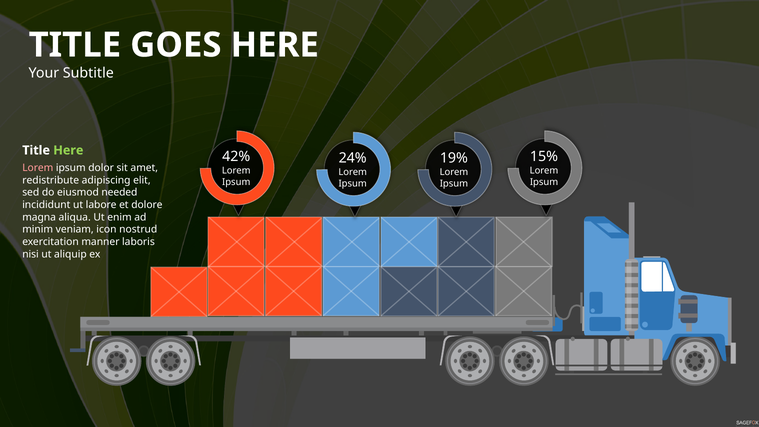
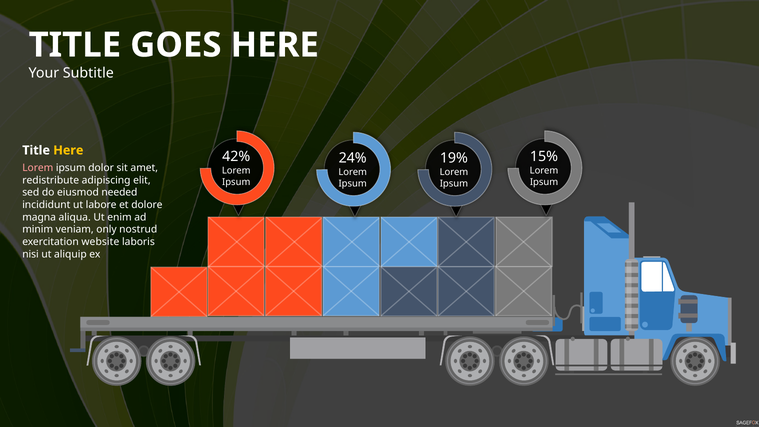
Here at (68, 150) colour: light green -> yellow
icon: icon -> only
manner: manner -> website
